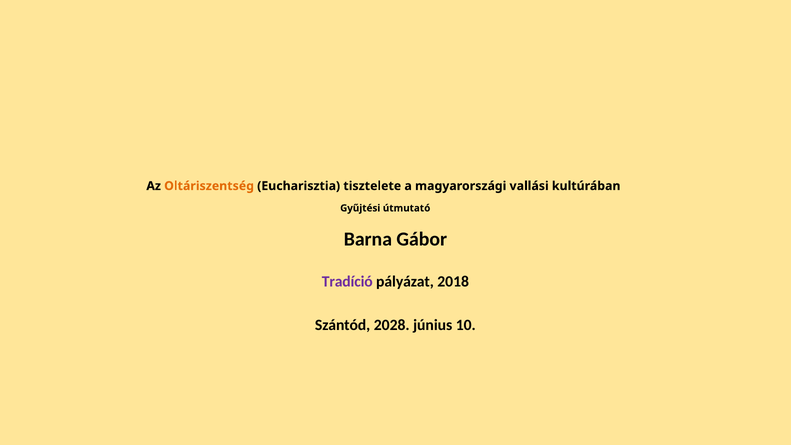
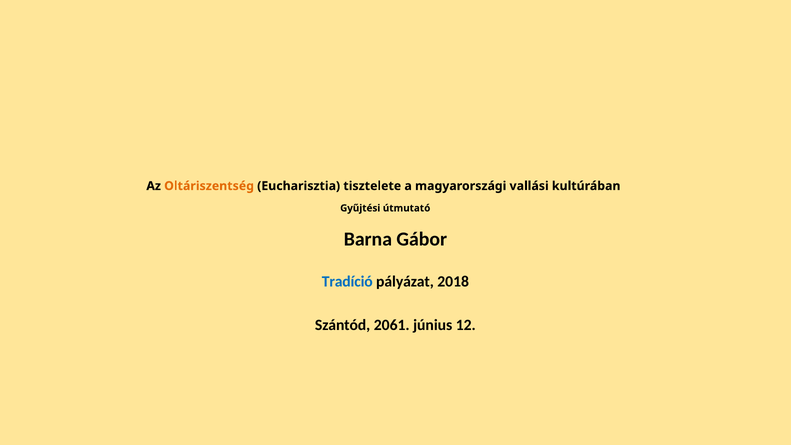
Tradíció colour: purple -> blue
2028: 2028 -> 2061
10: 10 -> 12
